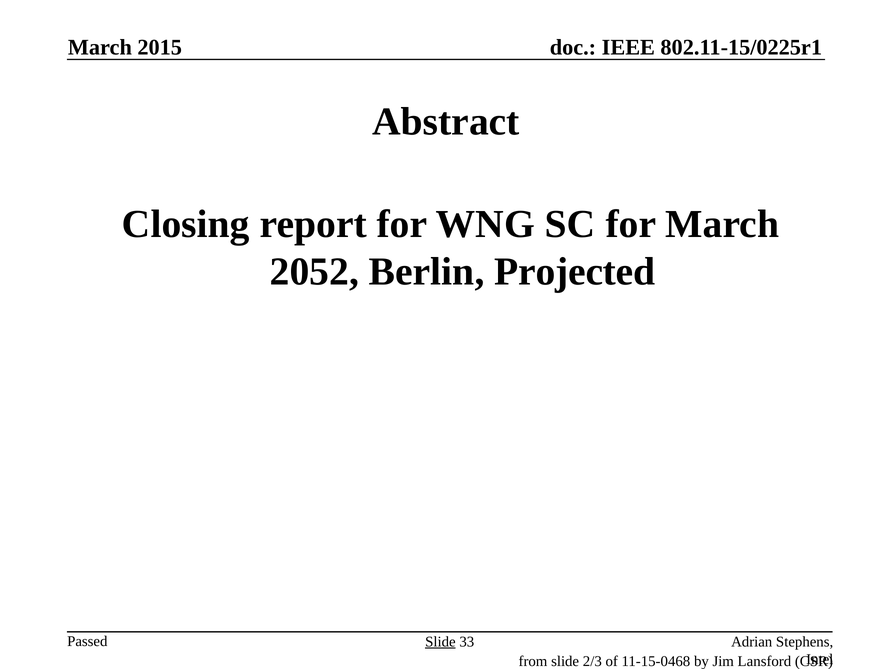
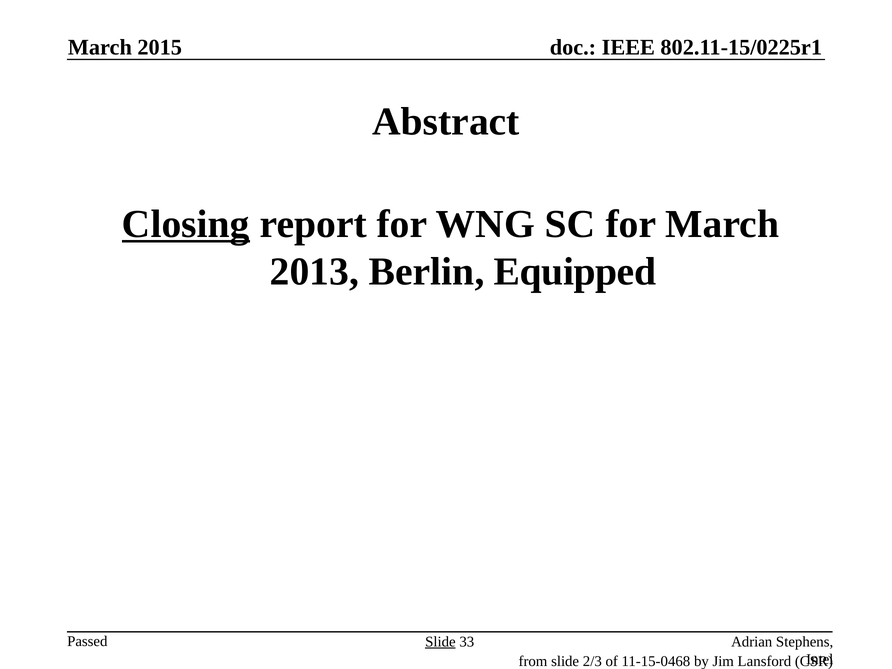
Closing underline: none -> present
2052: 2052 -> 2013
Projected: Projected -> Equipped
